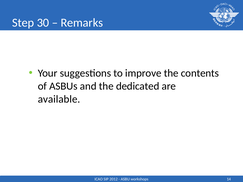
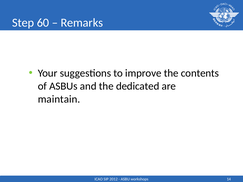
30: 30 -> 60
available: available -> maintain
